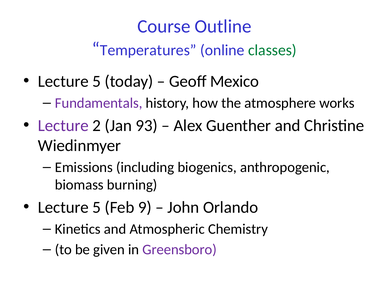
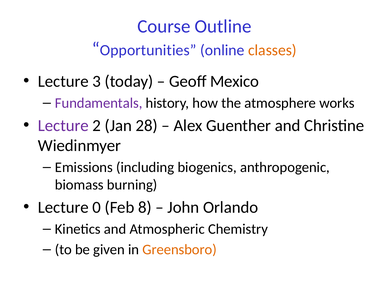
Temperatures: Temperatures -> Opportunities
classes colour: green -> orange
5 at (97, 81): 5 -> 3
93: 93 -> 28
5 at (97, 207): 5 -> 0
9: 9 -> 8
Greensboro colour: purple -> orange
